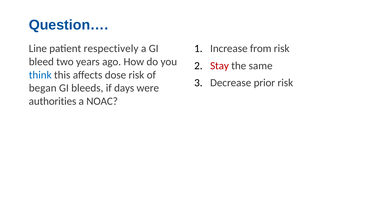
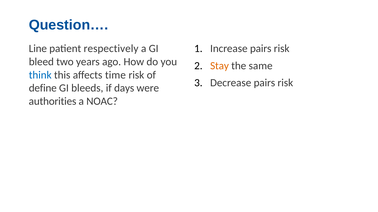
Increase from: from -> pairs
Stay colour: red -> orange
dose: dose -> time
Decrease prior: prior -> pairs
began: began -> define
